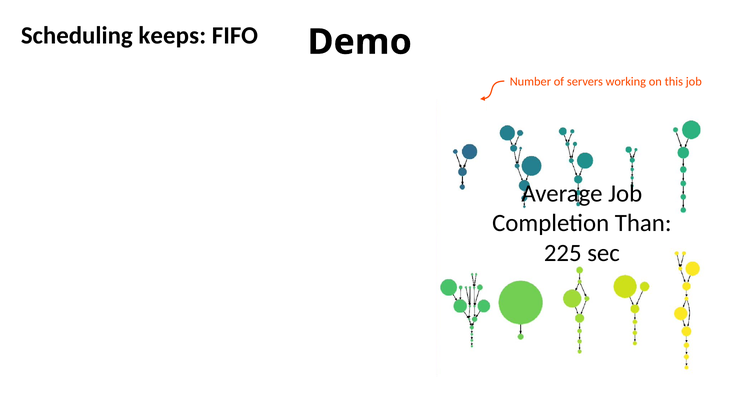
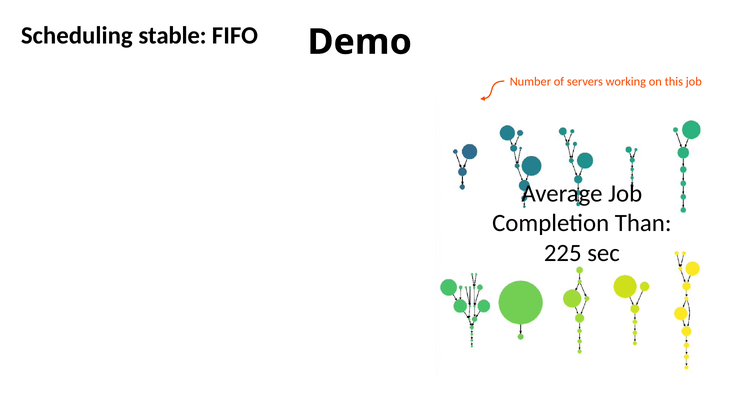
keeps: keeps -> stable
